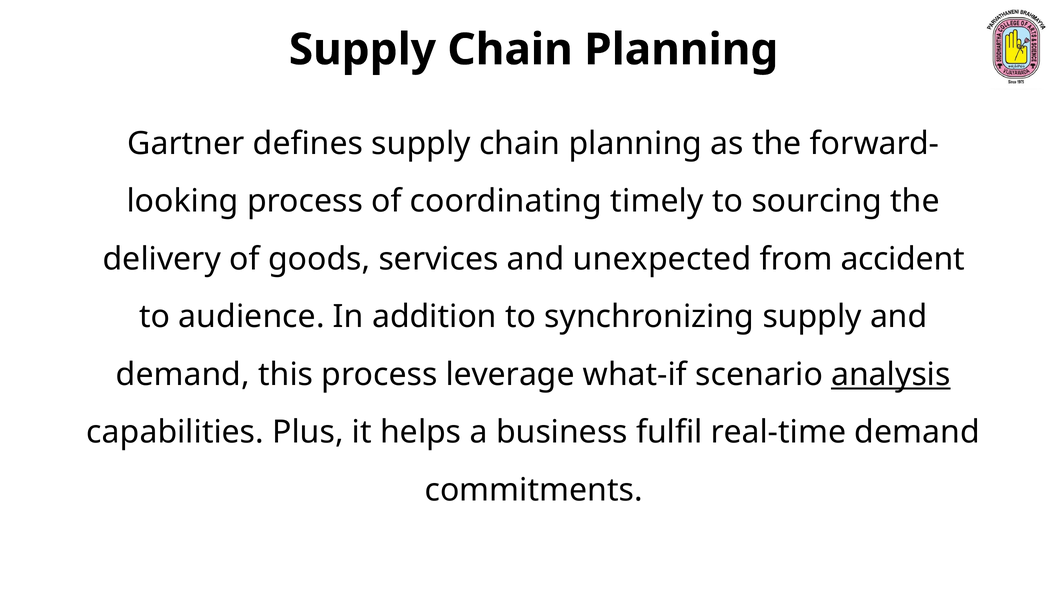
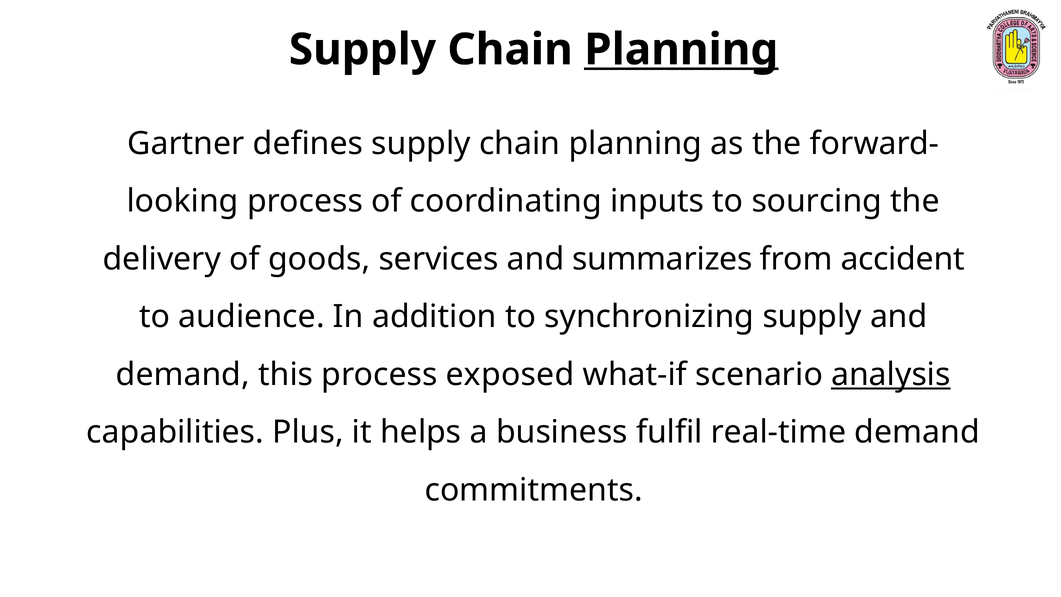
Planning at (681, 50) underline: none -> present
timely: timely -> inputs
unexpected: unexpected -> summarizes
leverage: leverage -> exposed
